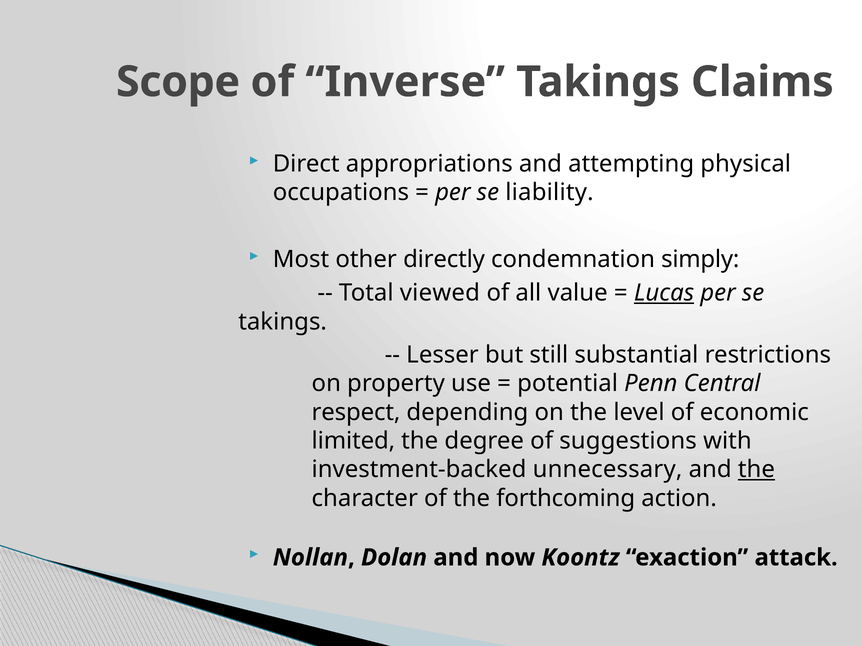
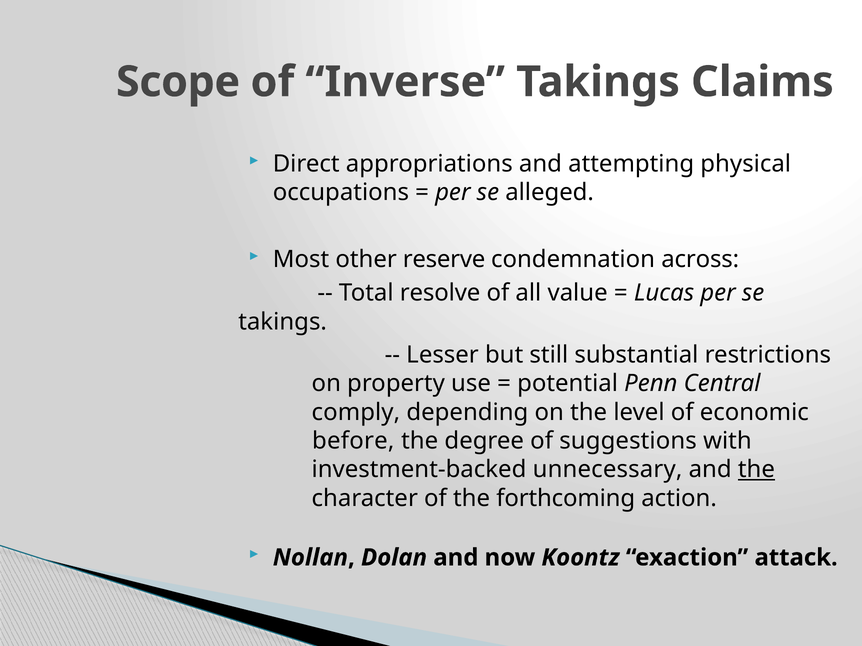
liability: liability -> alleged
directly: directly -> reserve
simply: simply -> across
viewed: viewed -> resolve
Lucas underline: present -> none
respect: respect -> comply
limited: limited -> before
